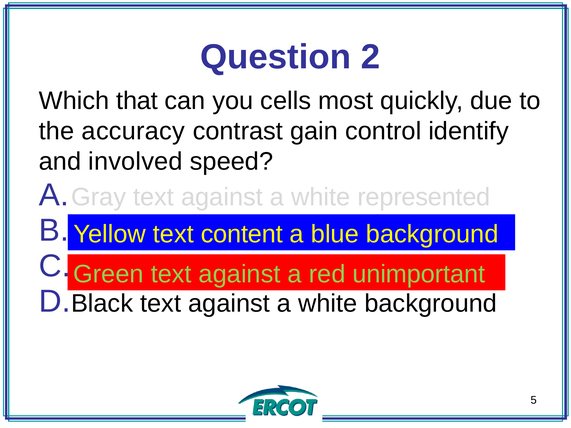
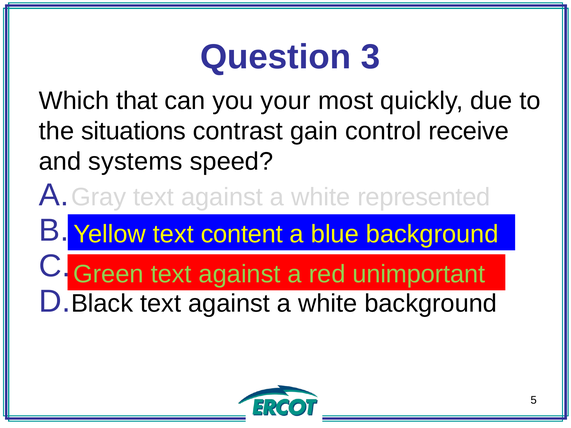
2: 2 -> 3
cells: cells -> your
accuracy: accuracy -> situations
identify: identify -> receive
involved: involved -> systems
